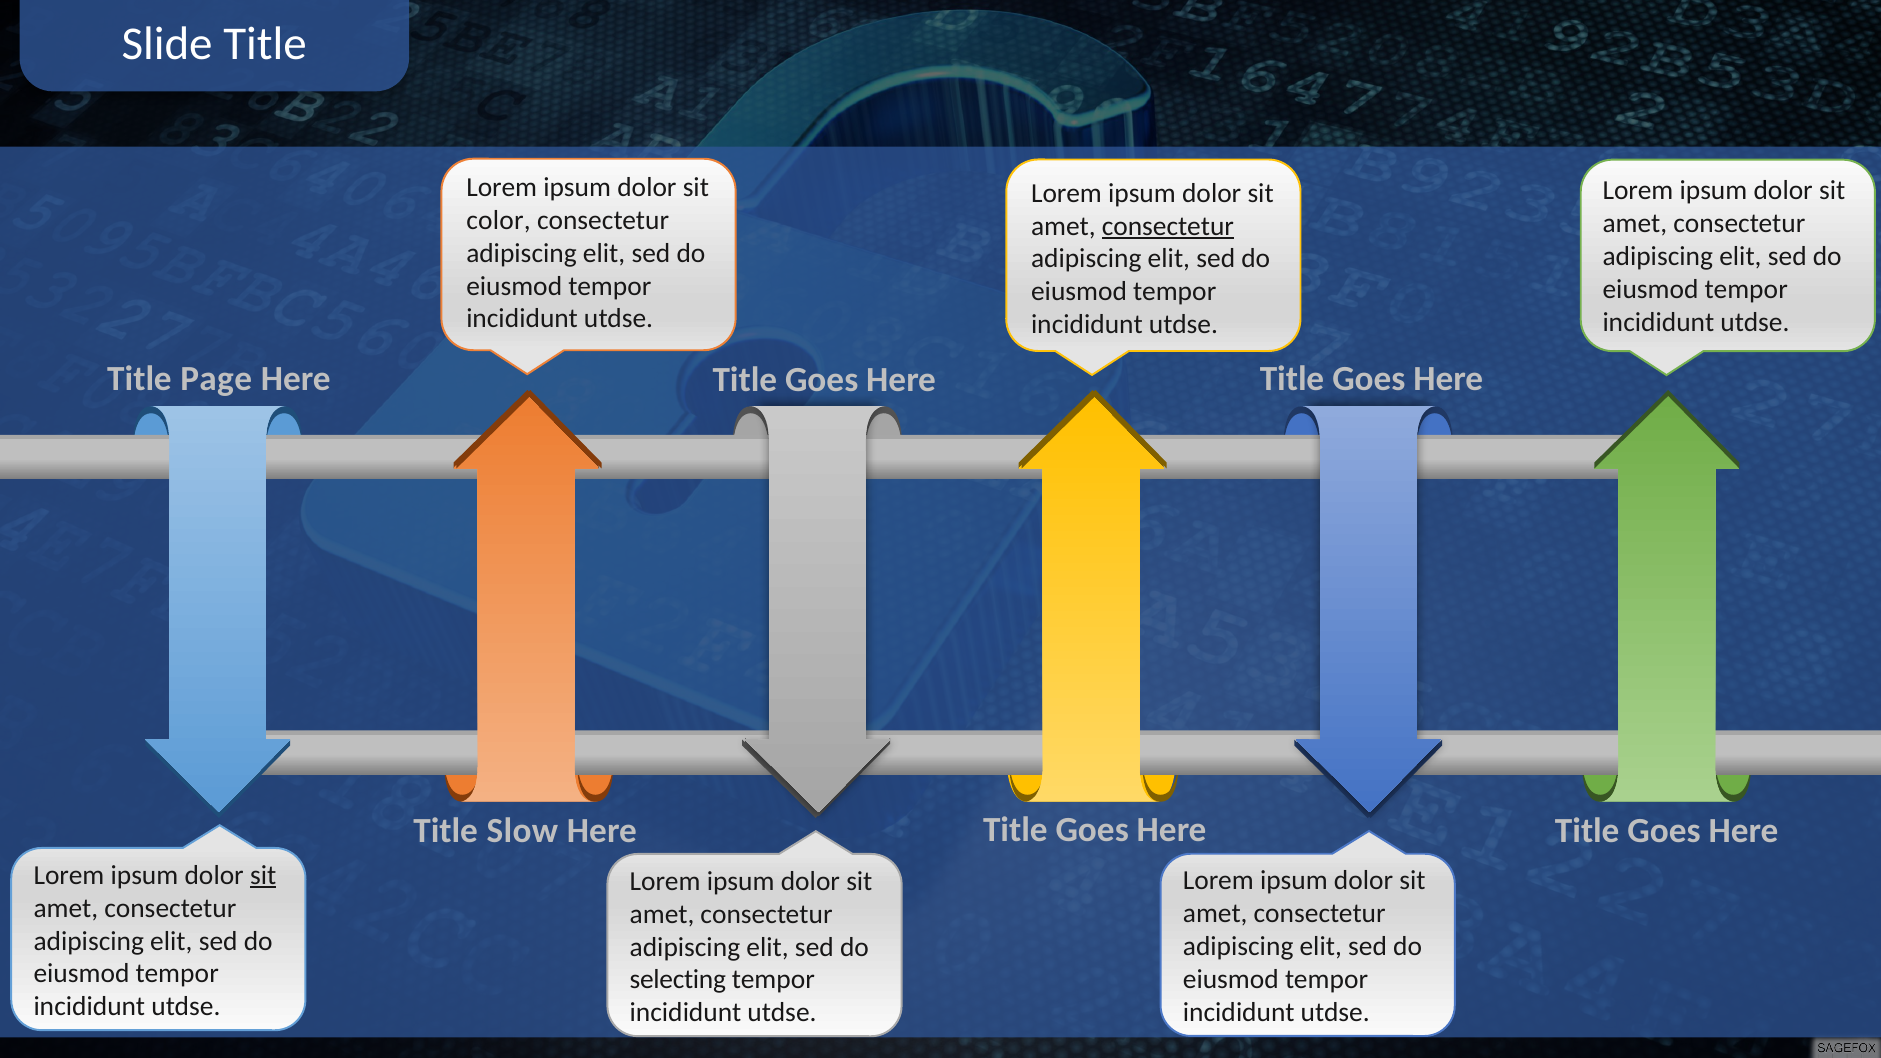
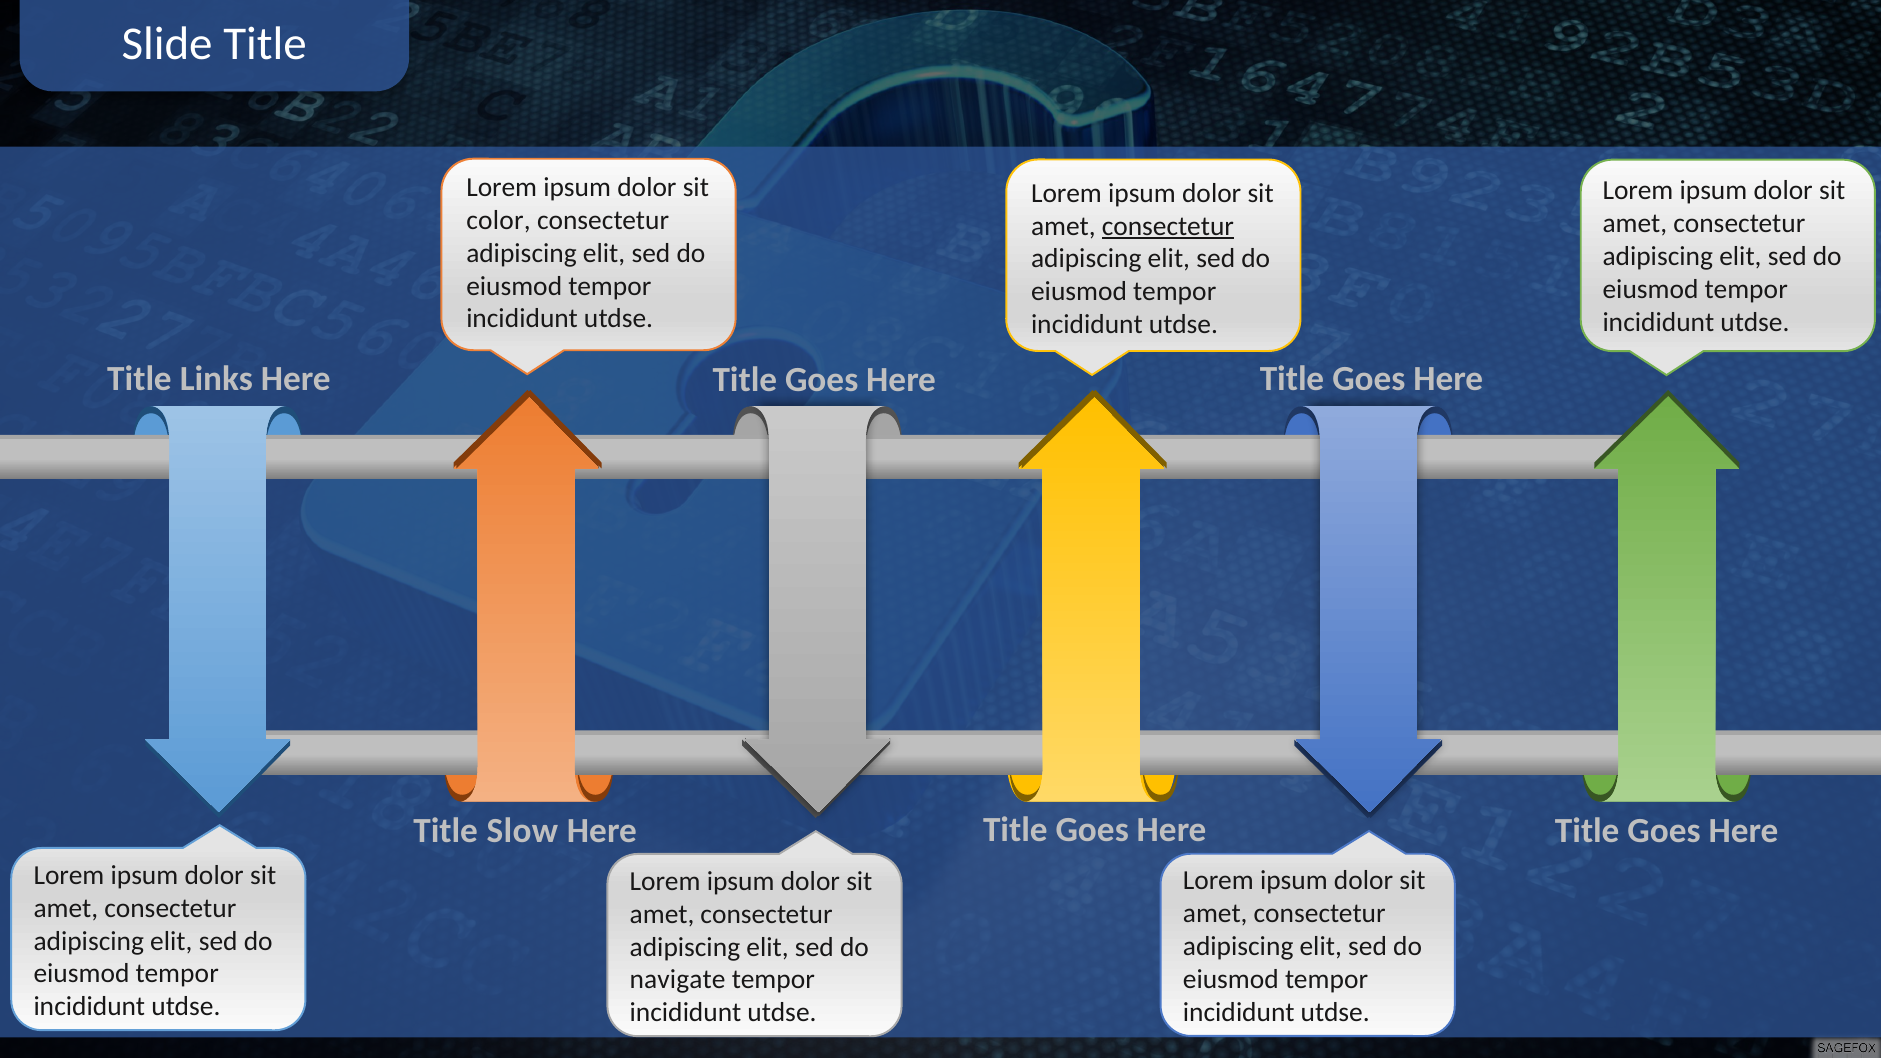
Page: Page -> Links
sit at (263, 875) underline: present -> none
selecting: selecting -> navigate
